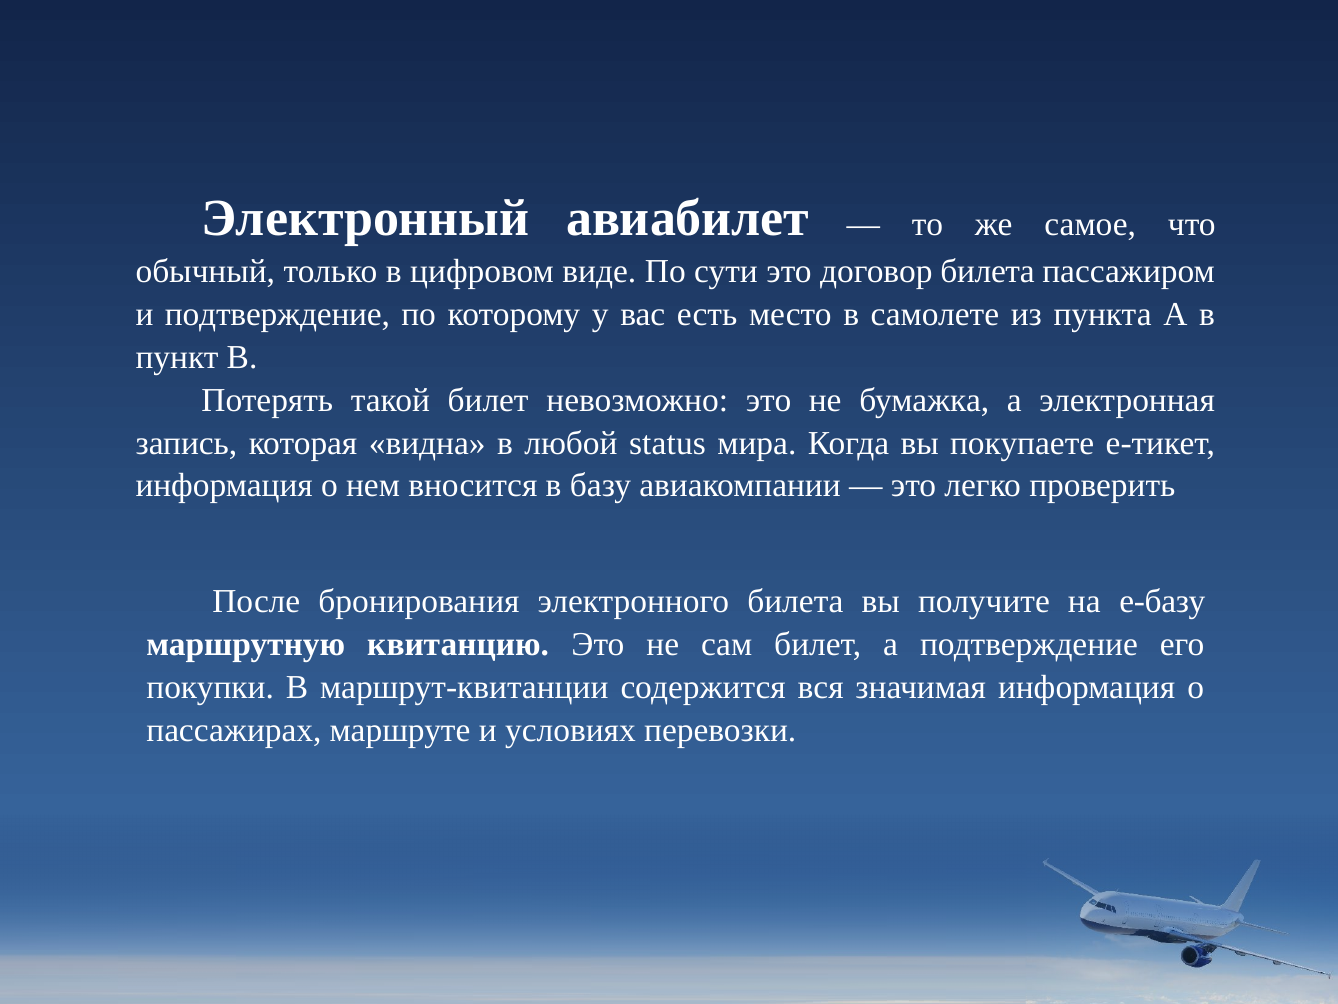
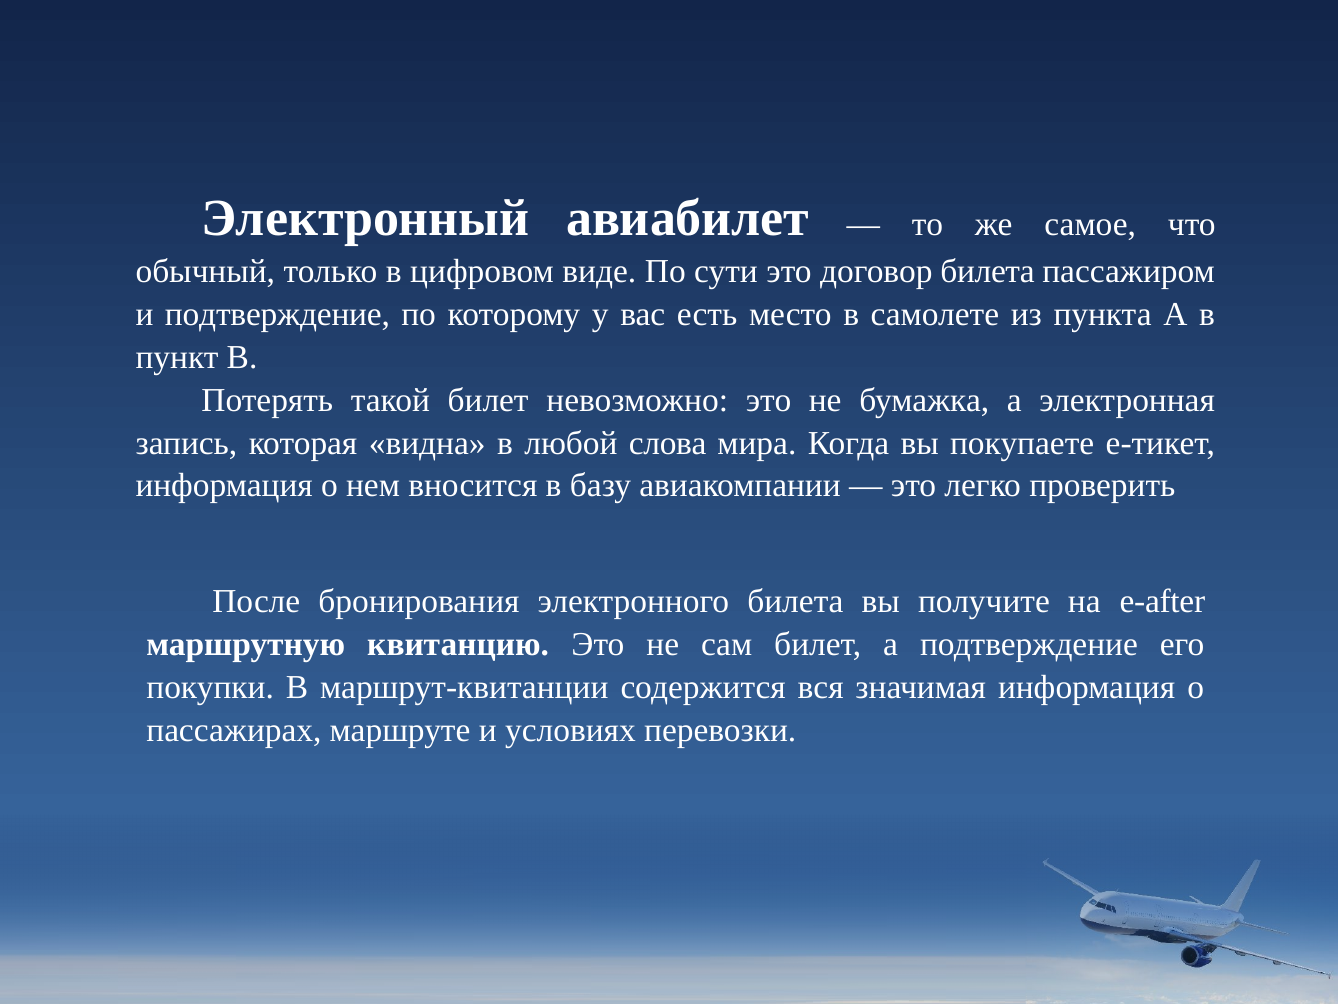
status: status -> слова
e-базу: e-базу -> e-after
